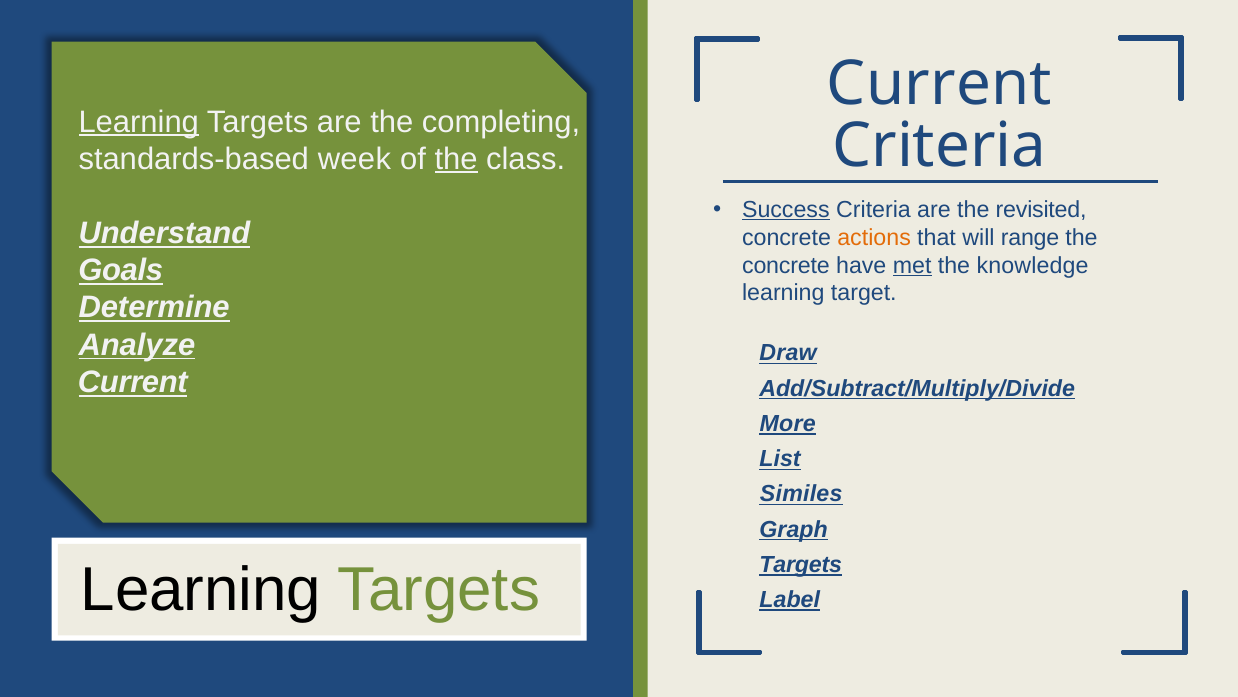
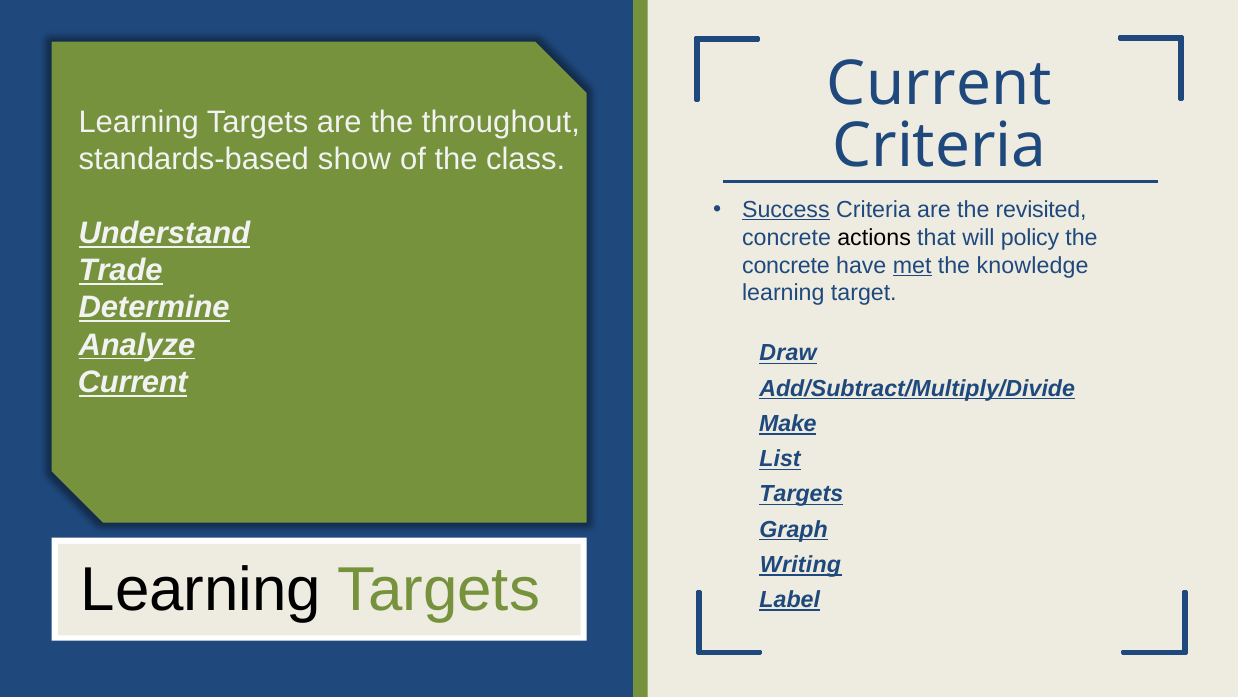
Learning at (139, 122) underline: present -> none
completing: completing -> throughout
week: week -> show
the at (456, 159) underline: present -> none
actions colour: orange -> black
range: range -> policy
Goals: Goals -> Trade
More: More -> Make
Similes at (801, 494): Similes -> Targets
Targets at (801, 564): Targets -> Writing
